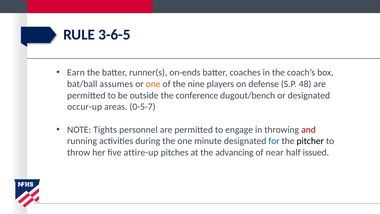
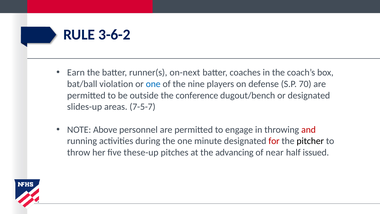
3-6-5: 3-6-5 -> 3-6-2
on-ends: on-ends -> on-next
assumes: assumes -> violation
one at (153, 84) colour: orange -> blue
48: 48 -> 70
occur-up: occur-up -> slides-up
0-5-7: 0-5-7 -> 7-5-7
Tights: Tights -> Above
for colour: blue -> red
attire-up: attire-up -> these-up
